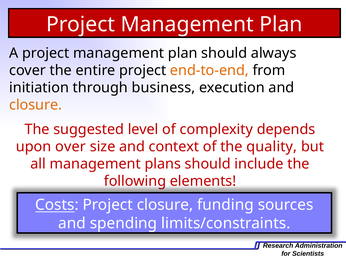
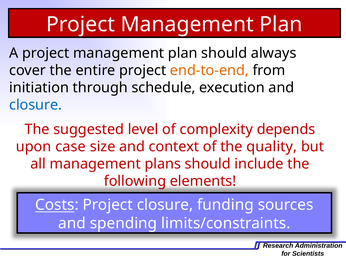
business: business -> schedule
closure at (36, 105) colour: orange -> blue
over: over -> case
